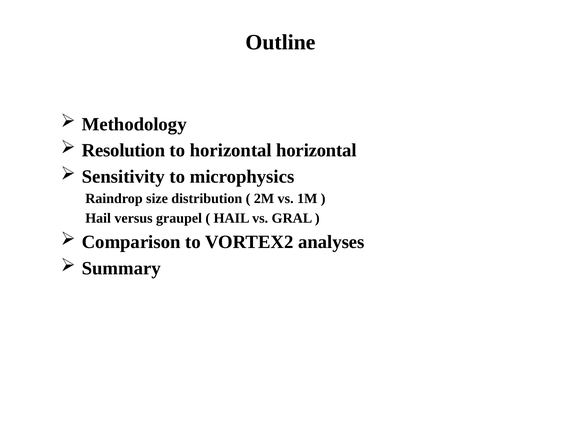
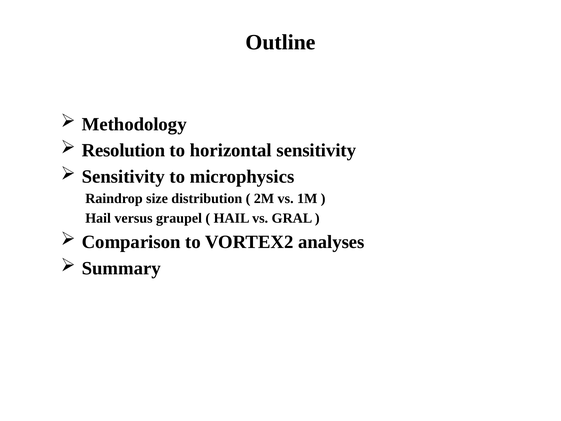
horizontal horizontal: horizontal -> sensitivity
